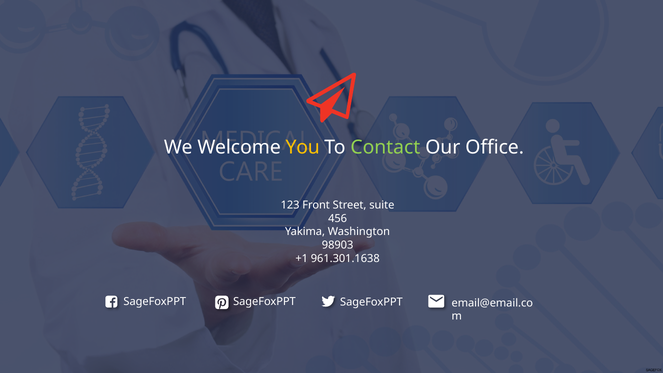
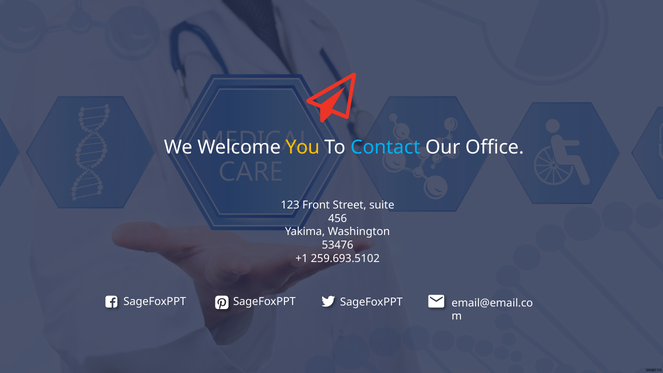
Contact colour: light green -> light blue
98903: 98903 -> 53476
961.301.1638: 961.301.1638 -> 259.693.5102
